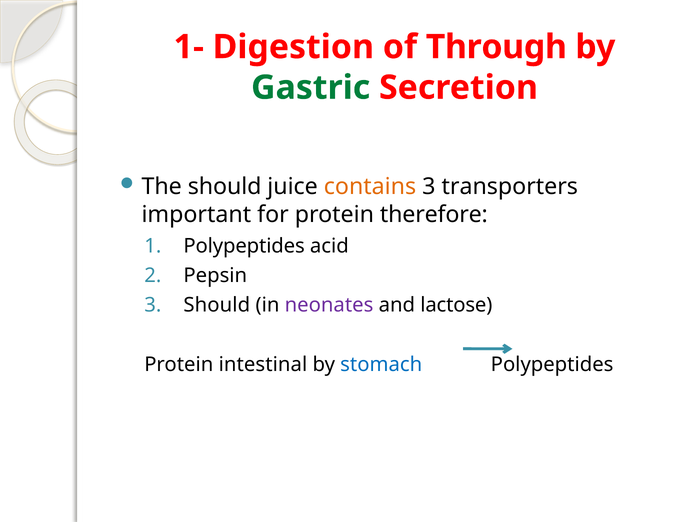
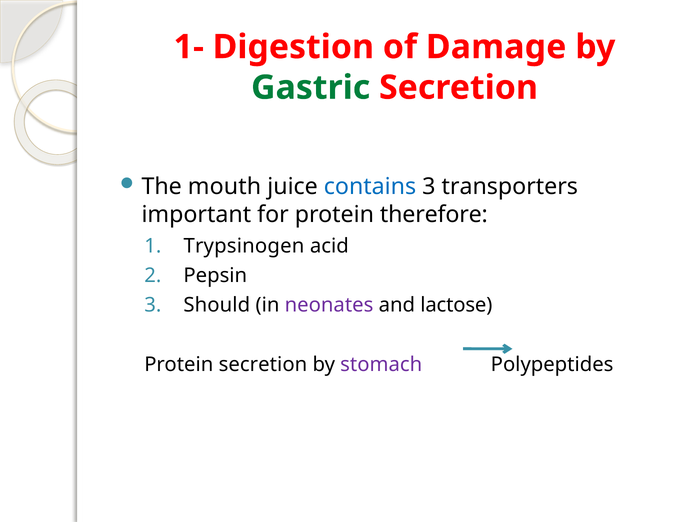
Through: Through -> Damage
The should: should -> mouth
contains colour: orange -> blue
Polypeptides at (244, 246): Polypeptides -> Trypsinogen
Protein intestinal: intestinal -> secretion
stomach colour: blue -> purple
